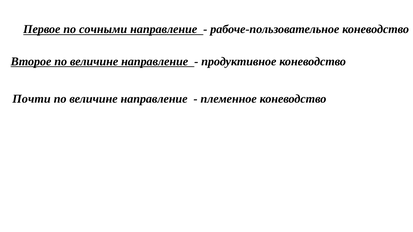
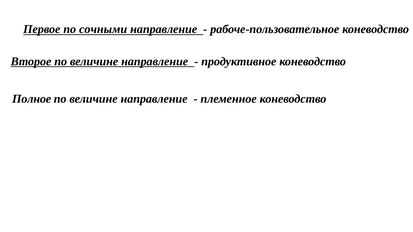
Почти: Почти -> Полное
